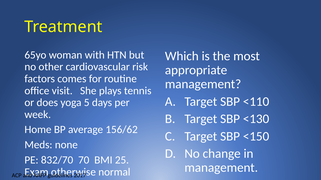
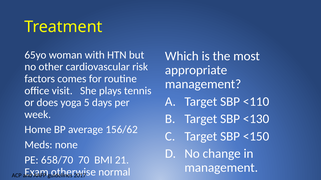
832/70: 832/70 -> 658/70
25: 25 -> 21
